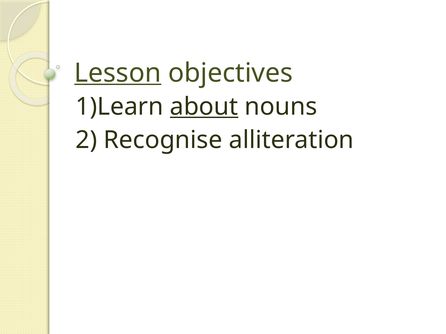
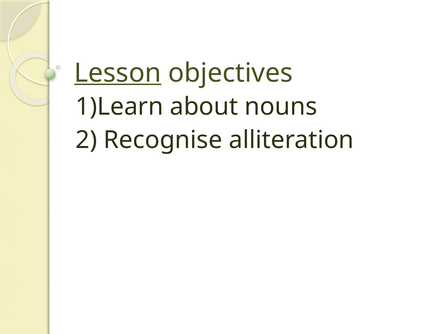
about underline: present -> none
